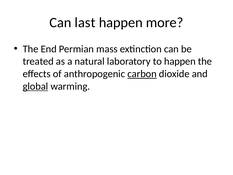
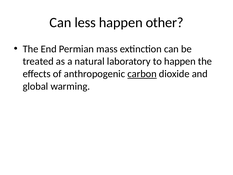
last: last -> less
more: more -> other
global underline: present -> none
